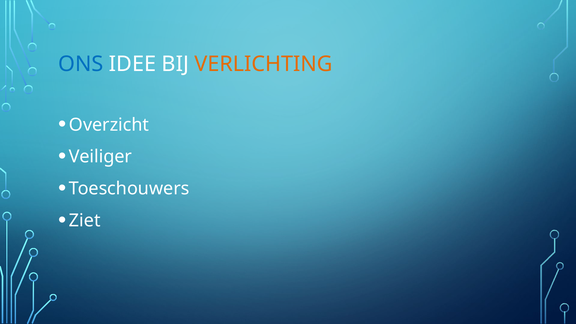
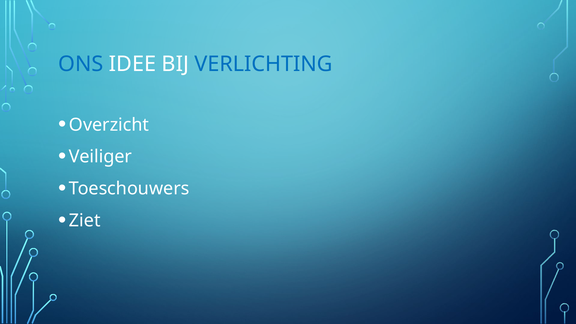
VERLICHTING colour: orange -> blue
